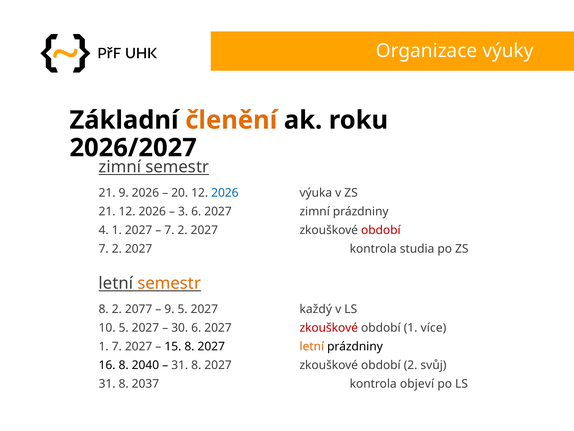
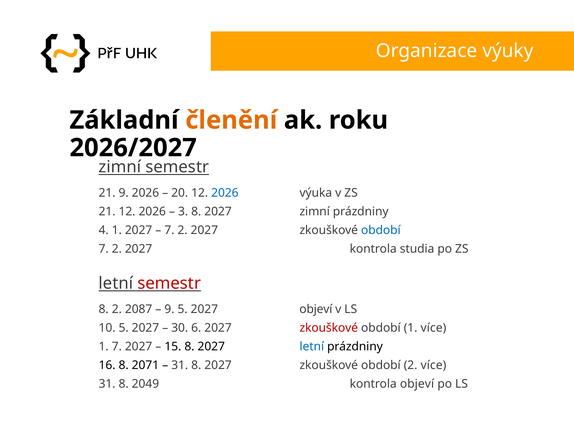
3 6: 6 -> 8
období at (381, 230) colour: red -> blue
semestr at (169, 283) colour: orange -> red
2077: 2077 -> 2087
2027 každý: každý -> objeví
letní at (312, 346) colour: orange -> blue
2040: 2040 -> 2071
2 svůj: svůj -> více
2037: 2037 -> 2049
